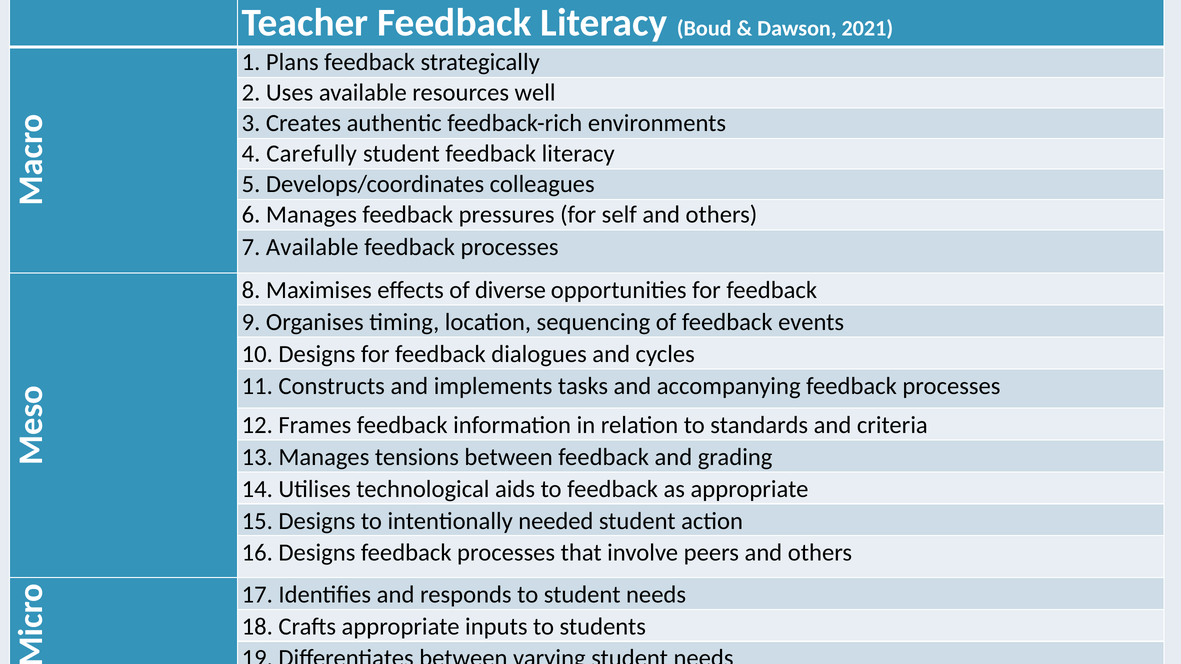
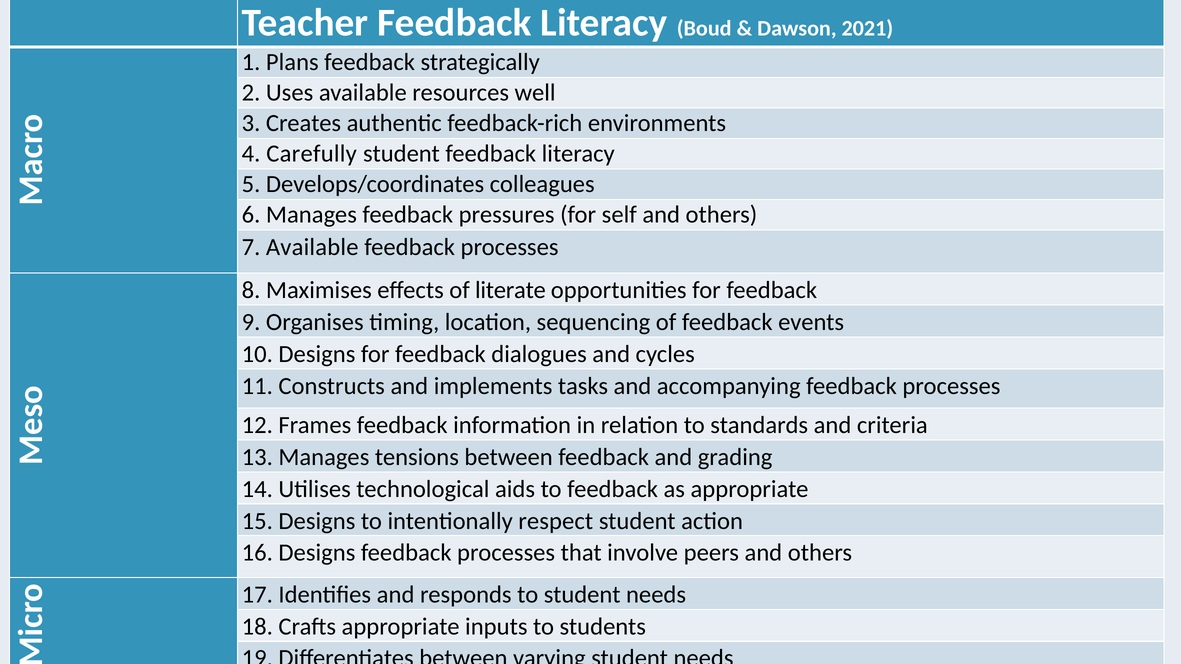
of diverse: diverse -> literate
needed: needed -> respect
